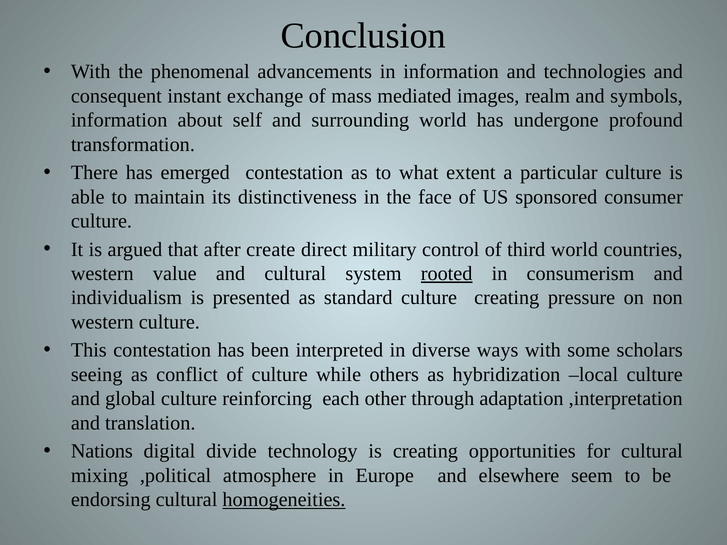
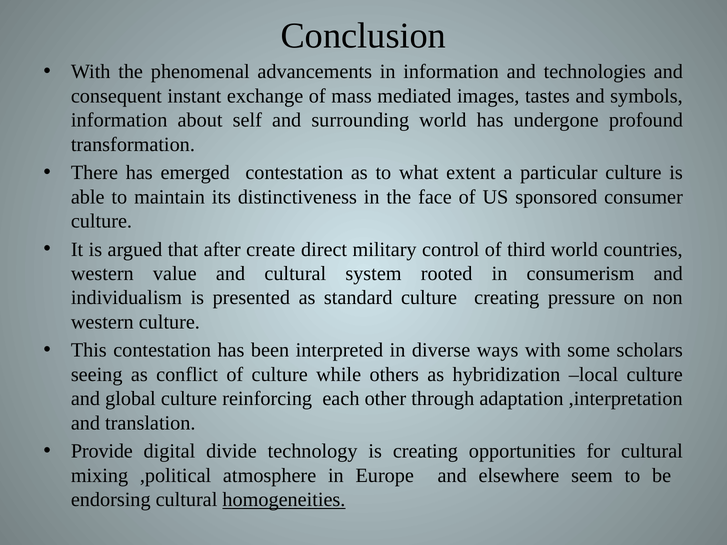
realm: realm -> tastes
rooted underline: present -> none
Nations: Nations -> Provide
